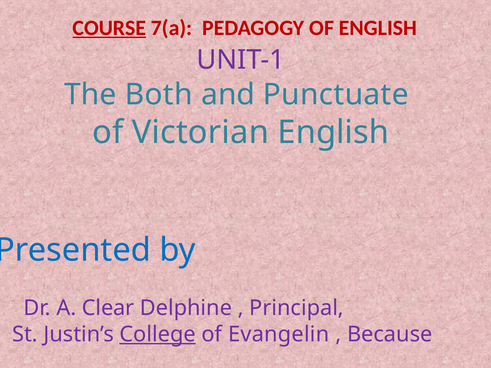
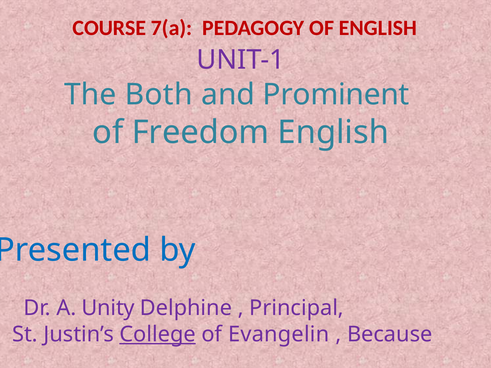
COURSE underline: present -> none
Punctuate: Punctuate -> Prominent
Victorian: Victorian -> Freedom
Clear: Clear -> Unity
